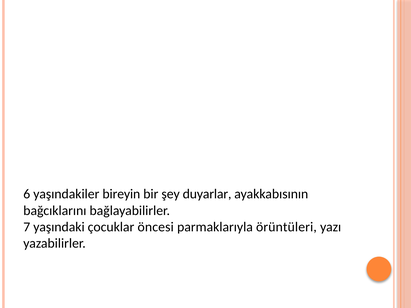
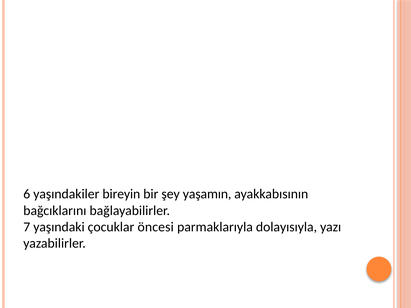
duyarlar: duyarlar -> yaşamın
örüntüleri: örüntüleri -> dolayısıyla
